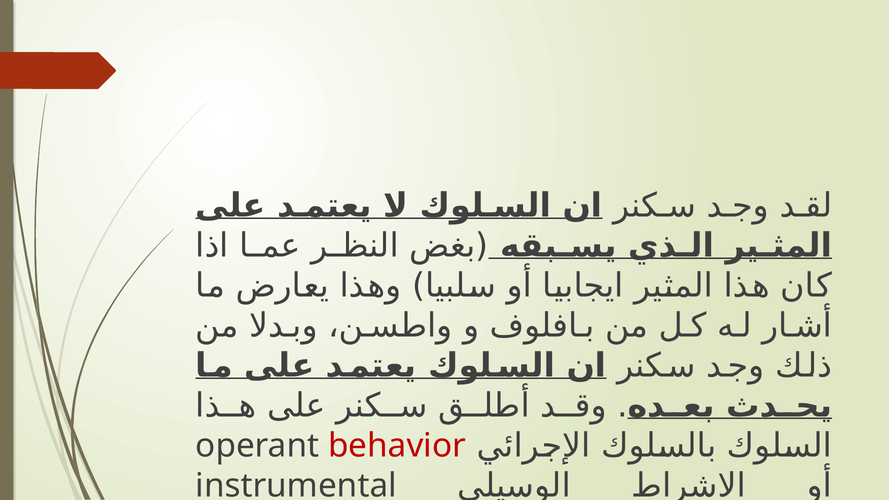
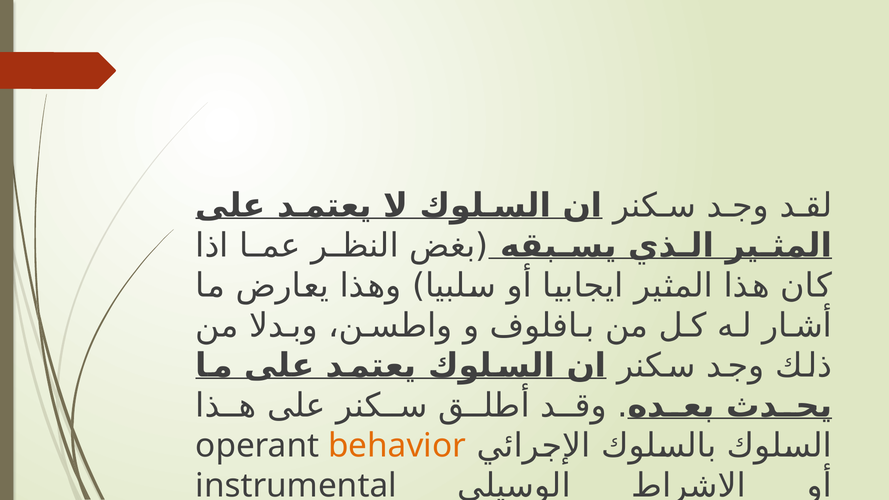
behavior colour: red -> orange
